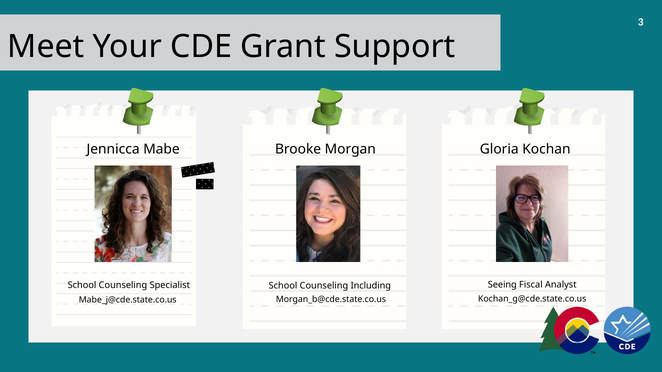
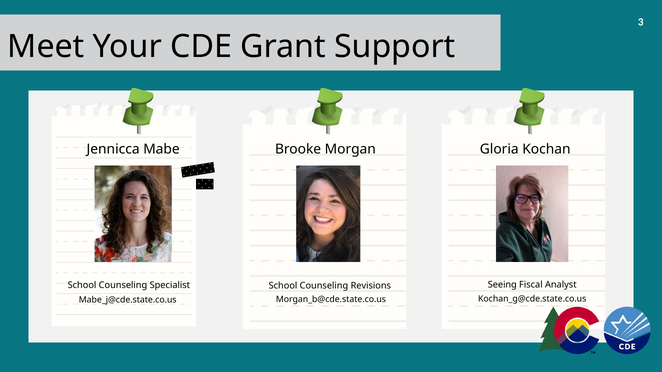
Including: Including -> Revisions
